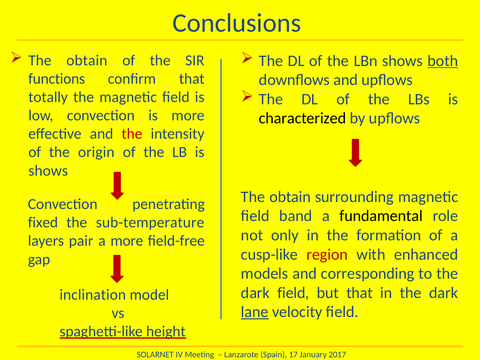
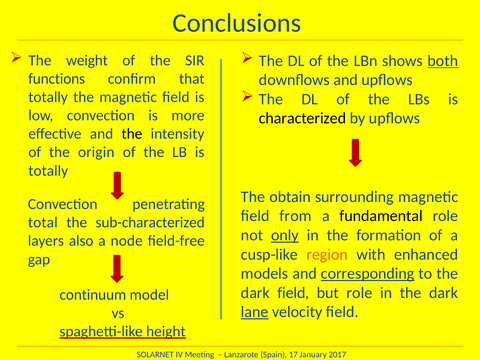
obtain at (87, 60): obtain -> weight
the at (132, 134) colour: red -> black
shows at (48, 171): shows -> totally
band: band -> from
fixed: fixed -> total
sub-temperature: sub-temperature -> sub-characterized
only underline: none -> present
pair: pair -> also
a more: more -> node
region colour: red -> orange
corresponding underline: none -> present
but that: that -> role
inclination: inclination -> continuum
